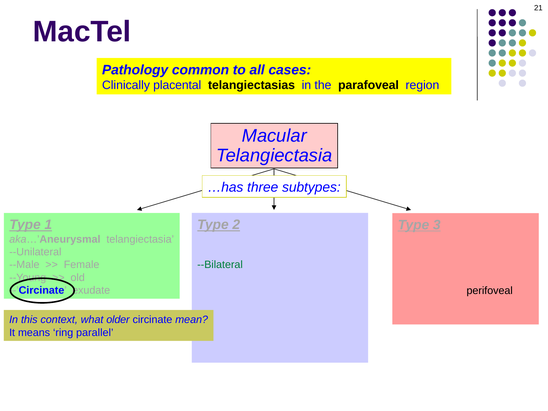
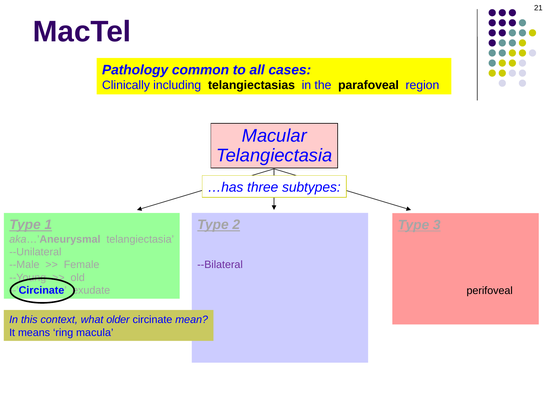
placental: placental -> including
--Bilateral at (220, 265) colour: green -> purple
parallel: parallel -> macula
